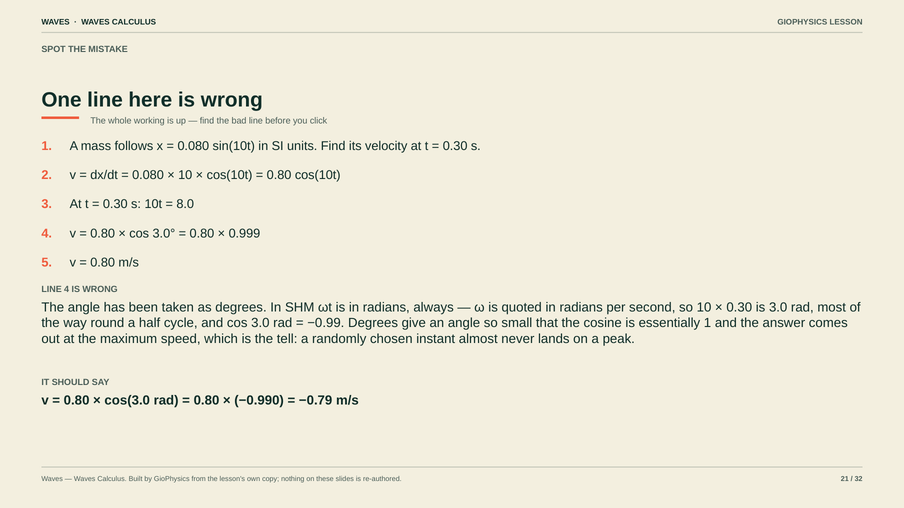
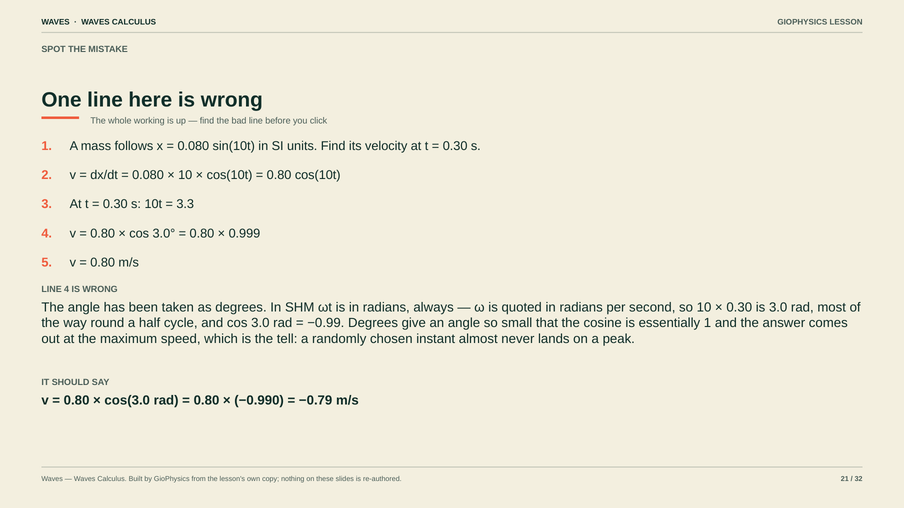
8.0: 8.0 -> 3.3
